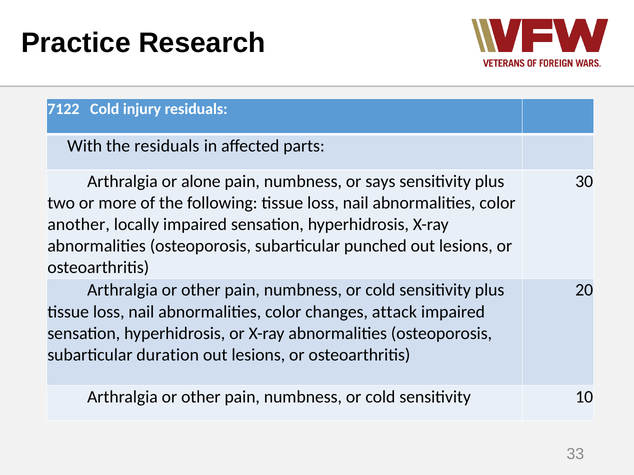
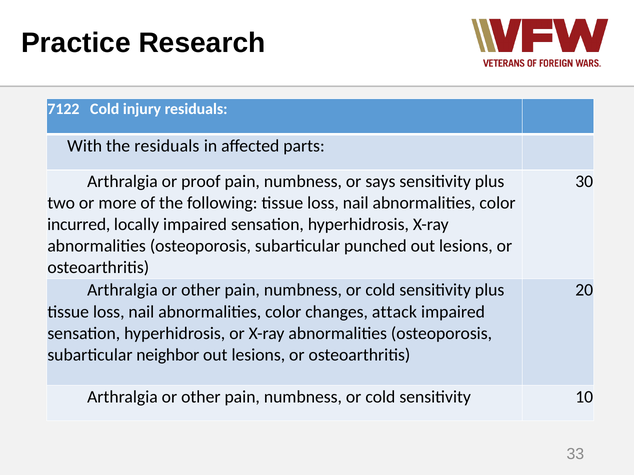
alone: alone -> proof
another: another -> incurred
duration: duration -> neighbor
